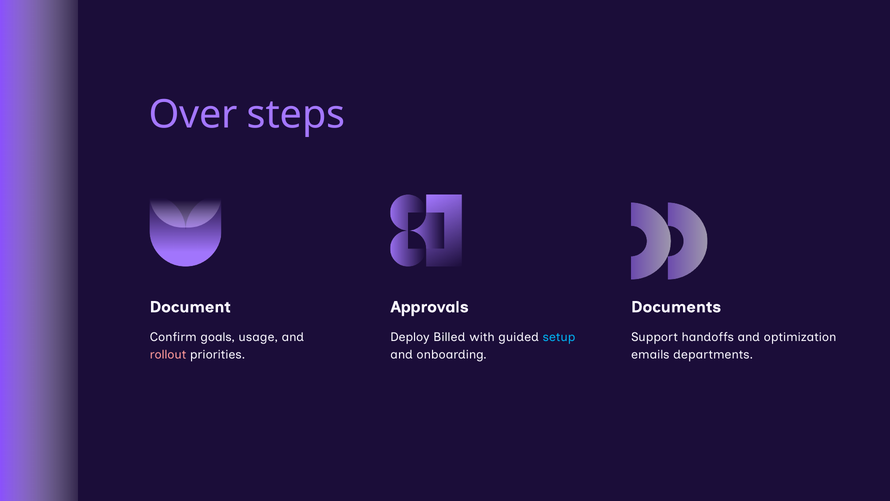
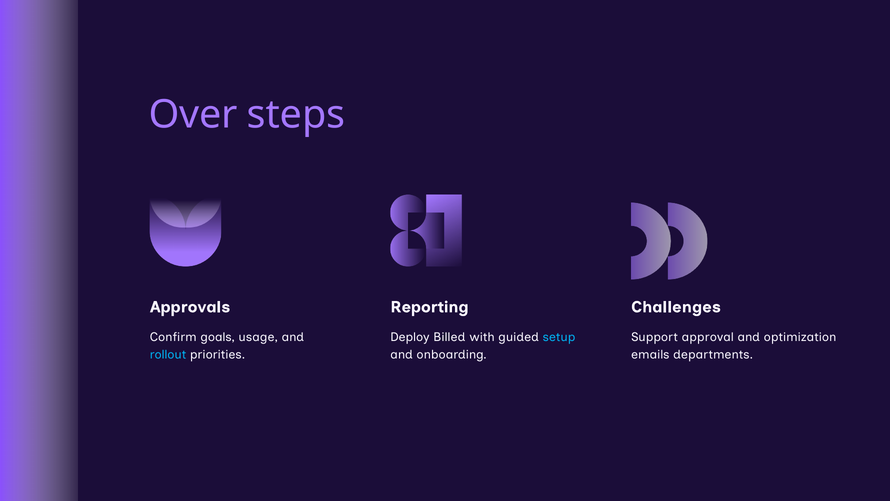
Document: Document -> Approvals
Approvals: Approvals -> Reporting
Documents: Documents -> Challenges
handoffs: handoffs -> approval
rollout colour: pink -> light blue
